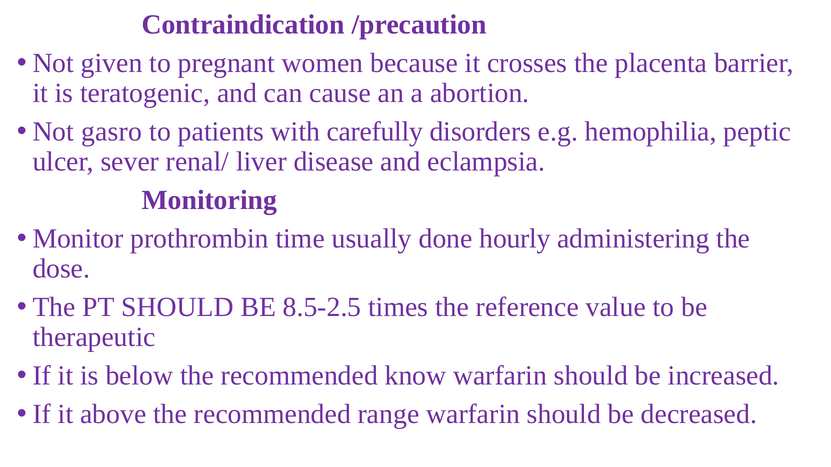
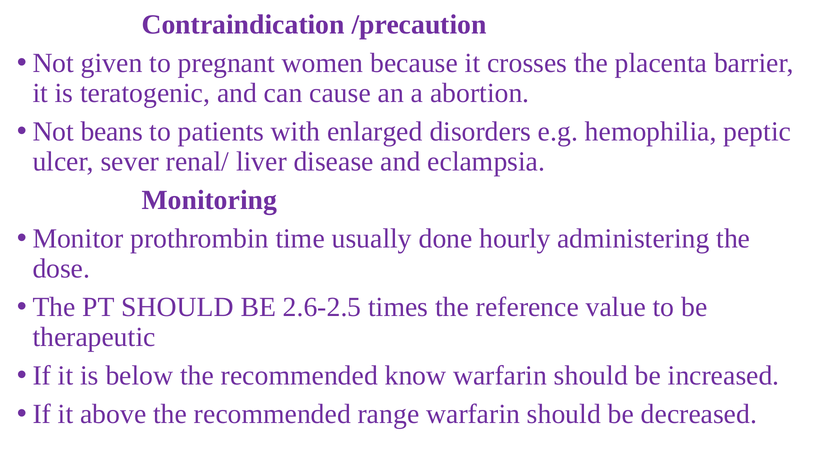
gasro: gasro -> beans
carefully: carefully -> enlarged
8.5-2.5: 8.5-2.5 -> 2.6-2.5
